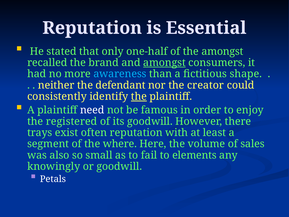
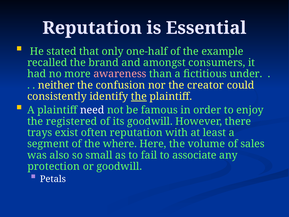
the amongst: amongst -> example
amongst at (164, 63) underline: present -> none
awareness colour: light blue -> pink
shape: shape -> under
defendant: defendant -> confusion
elements: elements -> associate
knowingly: knowingly -> protection
